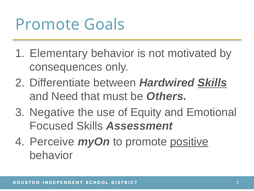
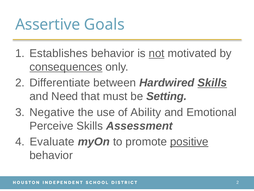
Promote at (48, 25): Promote -> Assertive
Elementary: Elementary -> Establishes
not underline: none -> present
consequences underline: none -> present
Others: Others -> Setting
Equity: Equity -> Ability
Focused: Focused -> Perceive
Perceive: Perceive -> Evaluate
